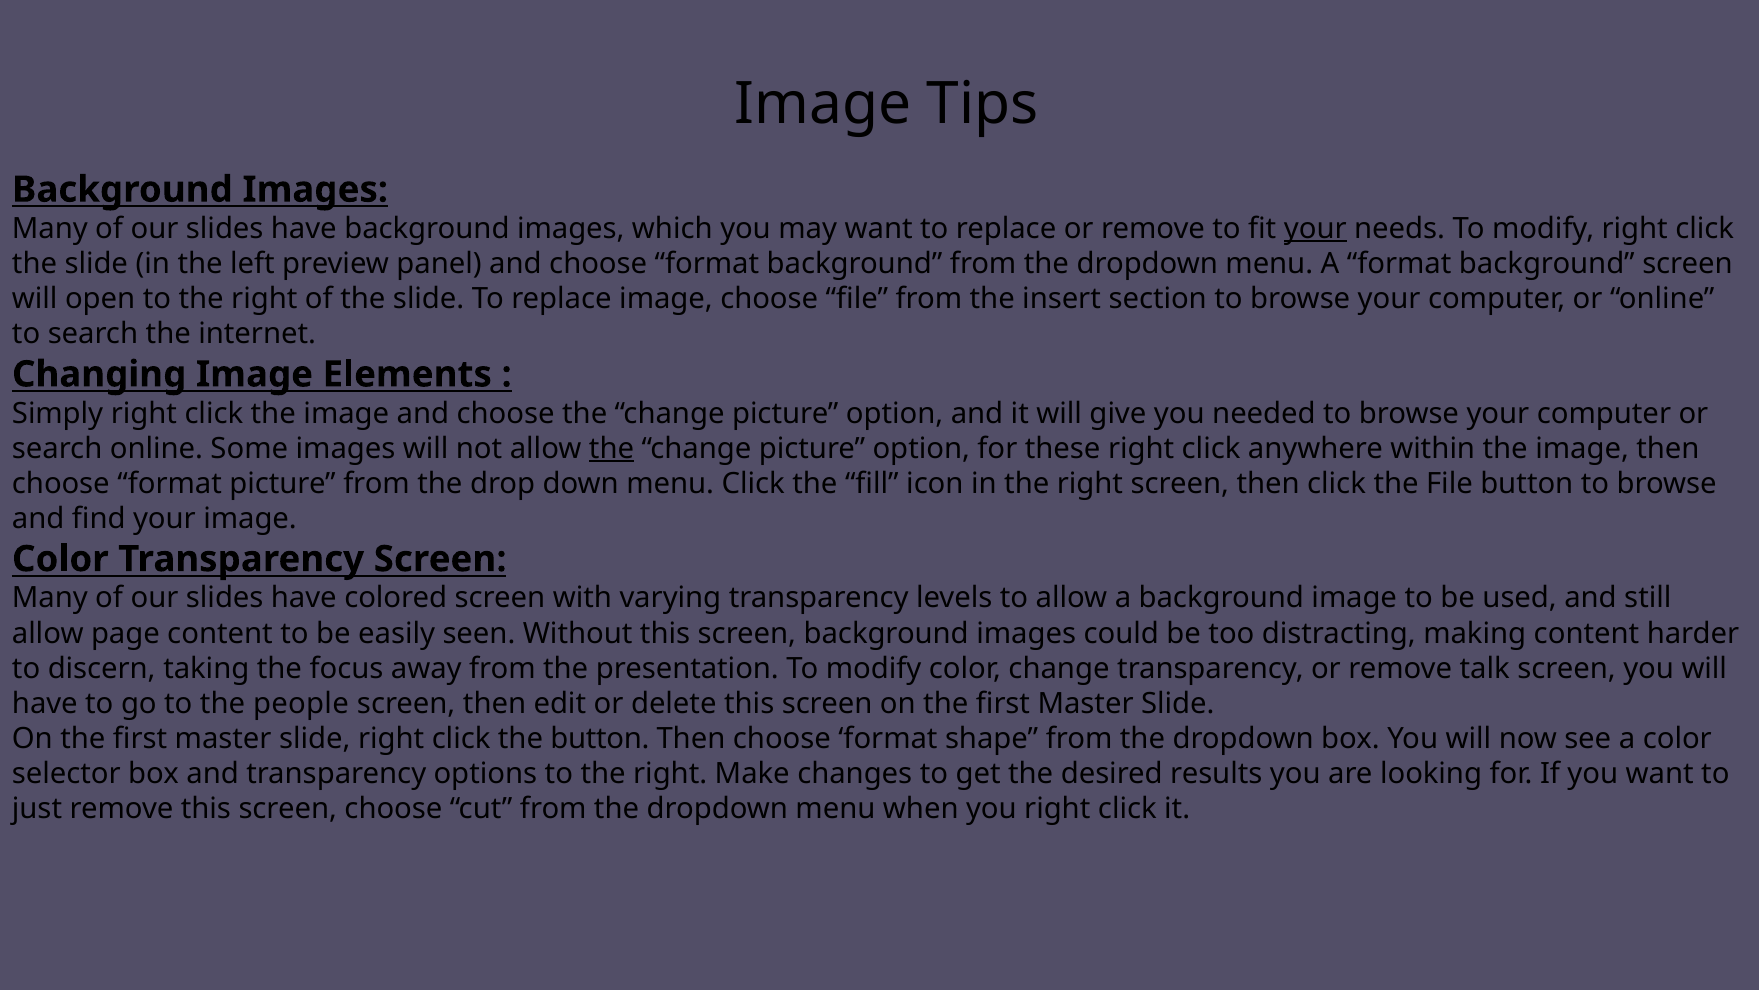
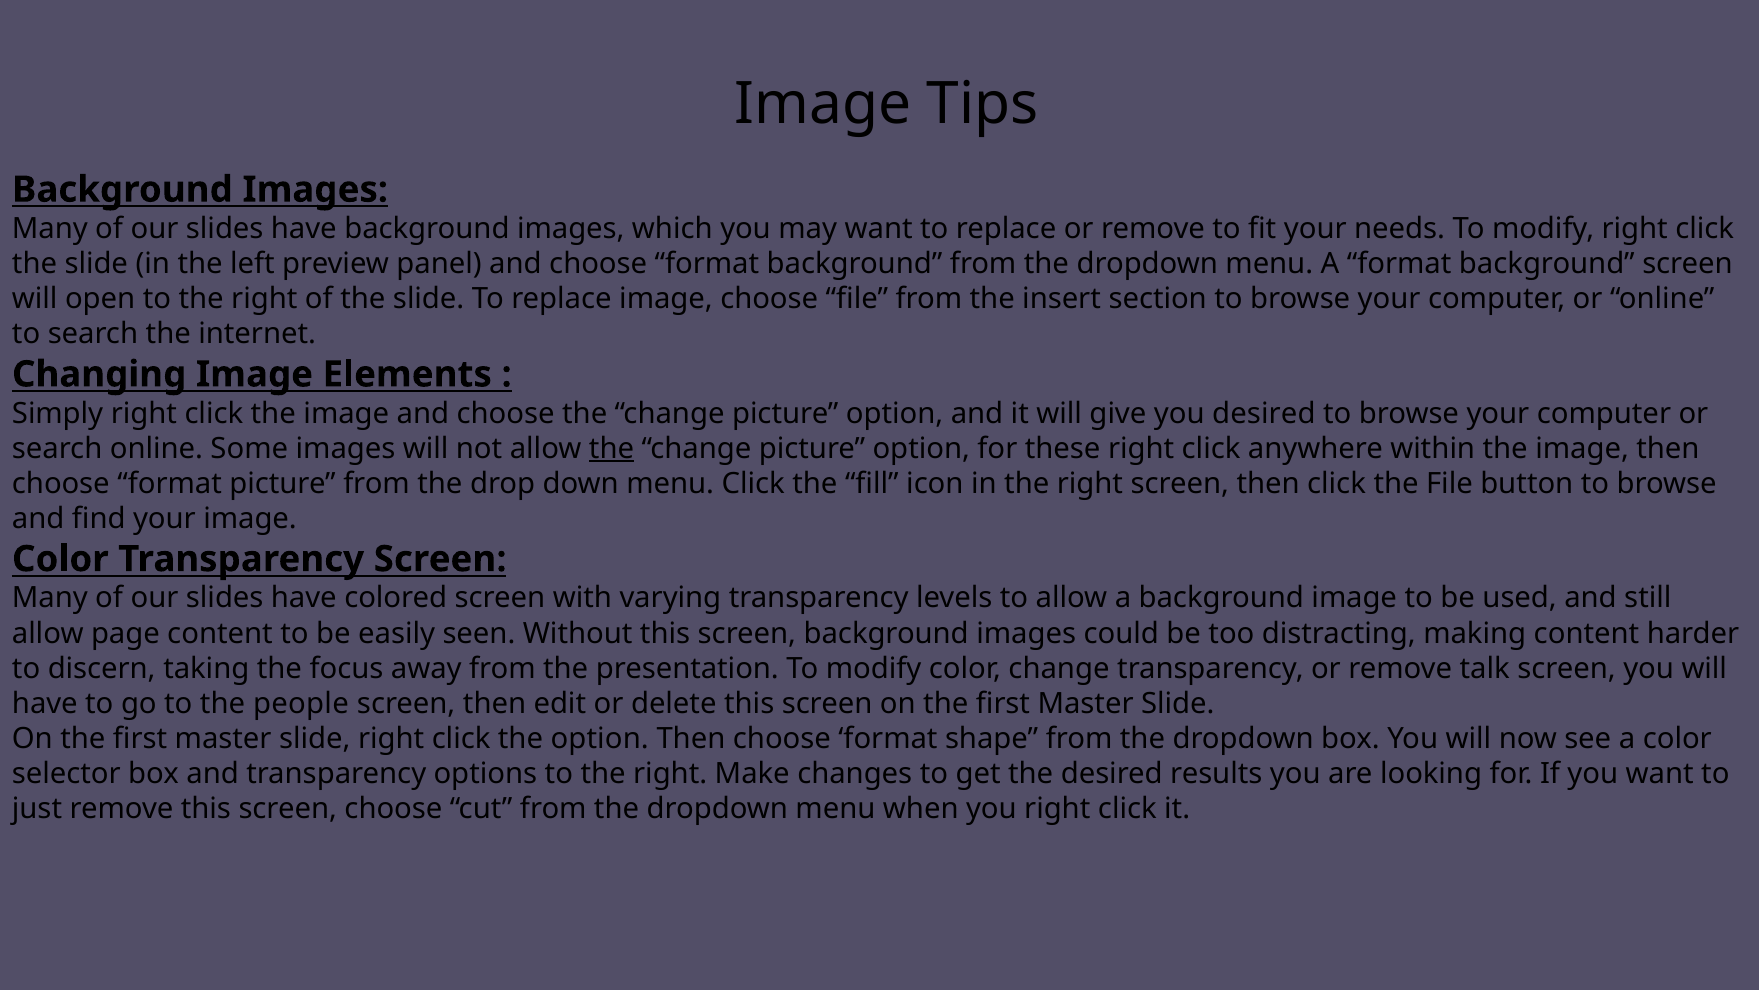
your at (1315, 229) underline: present -> none
you needed: needed -> desired
the button: button -> option
